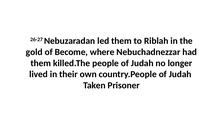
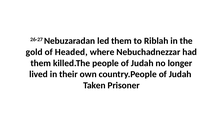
Become: Become -> Headed
